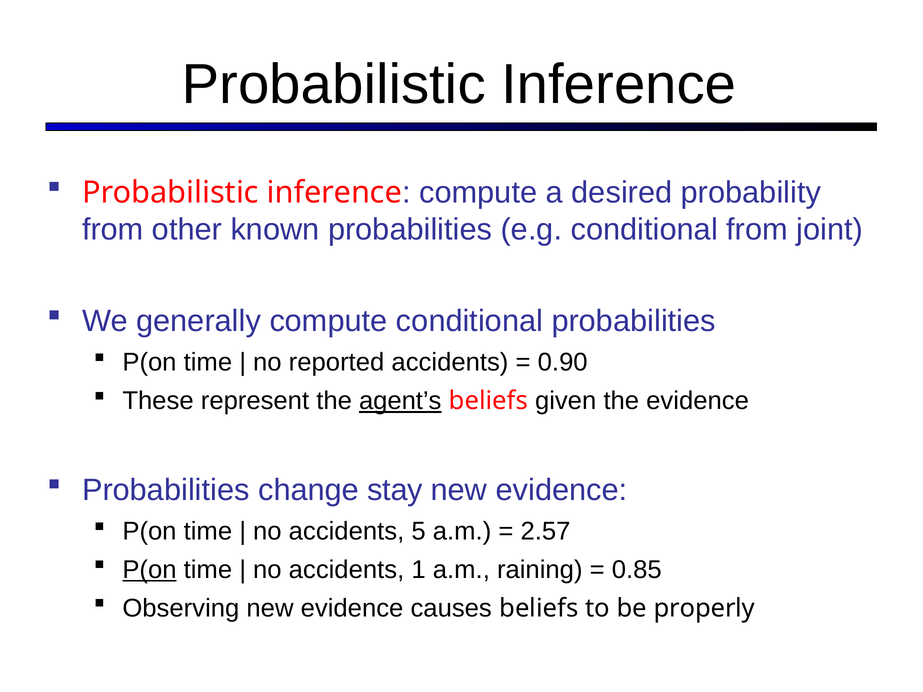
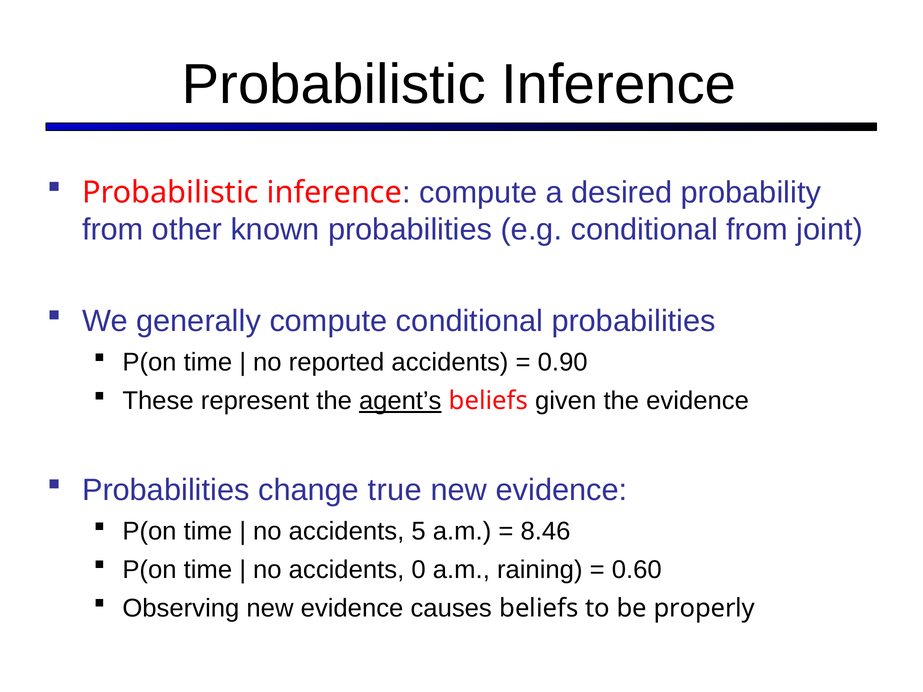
stay: stay -> true
2.57: 2.57 -> 8.46
P(on at (149, 570) underline: present -> none
1: 1 -> 0
0.85: 0.85 -> 0.60
